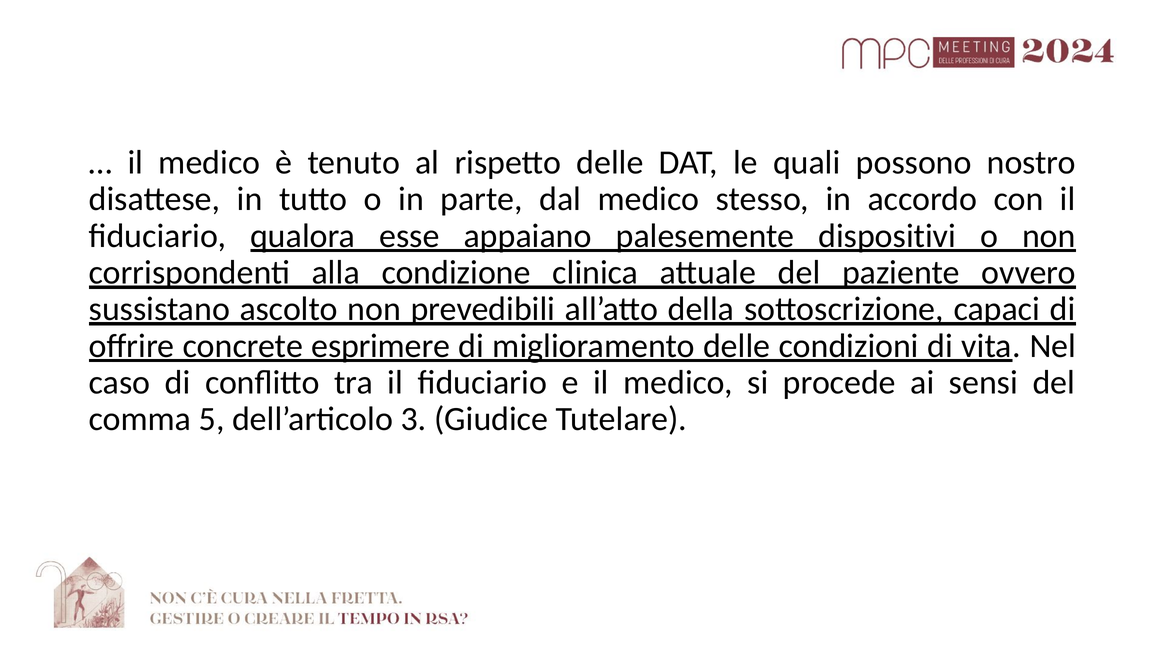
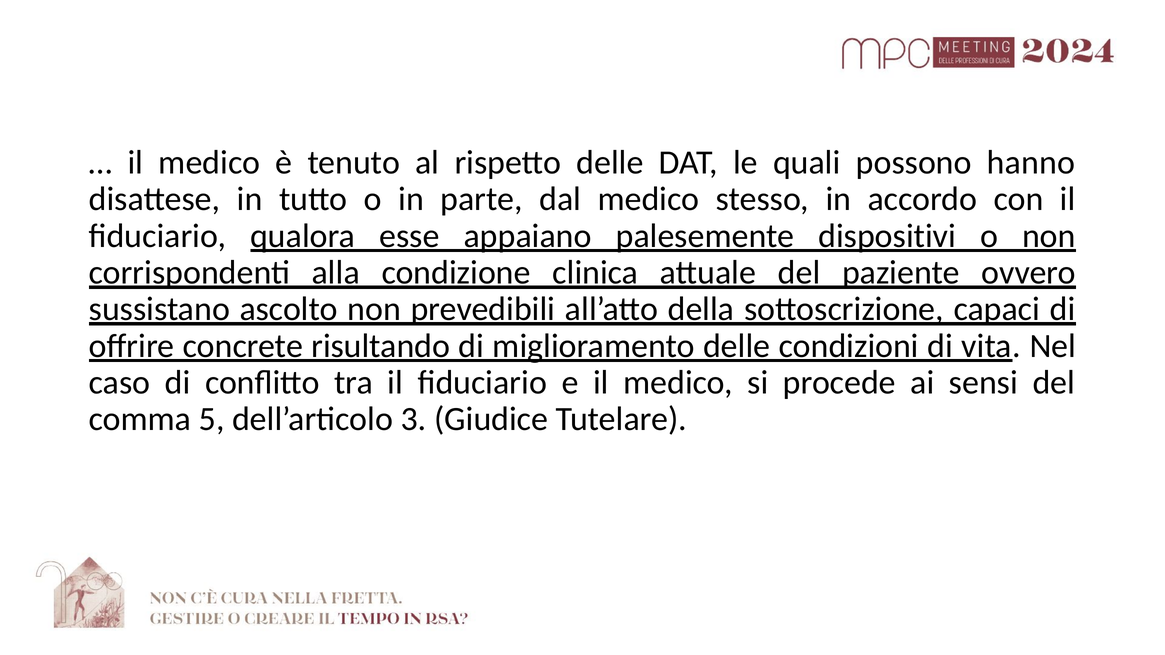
nostro: nostro -> hanno
esprimere: esprimere -> risultando
